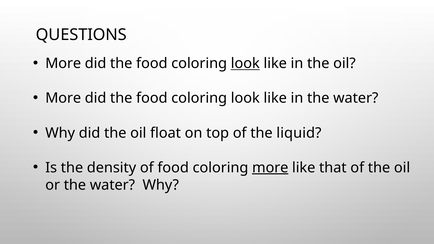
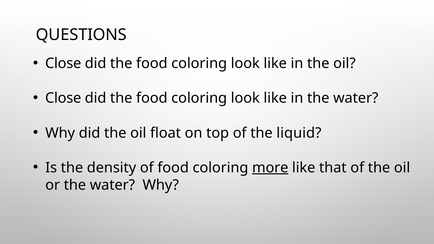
More at (63, 64): More -> Close
look at (245, 64) underline: present -> none
More at (63, 98): More -> Close
